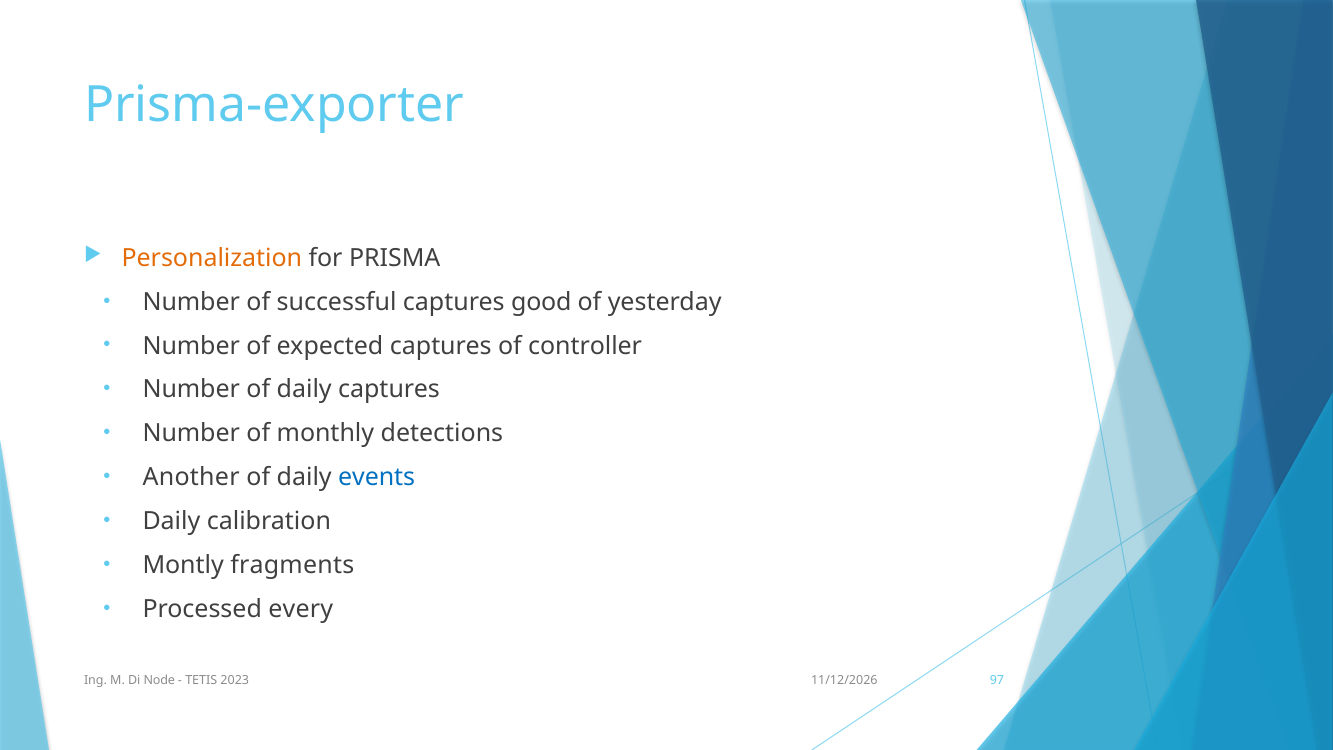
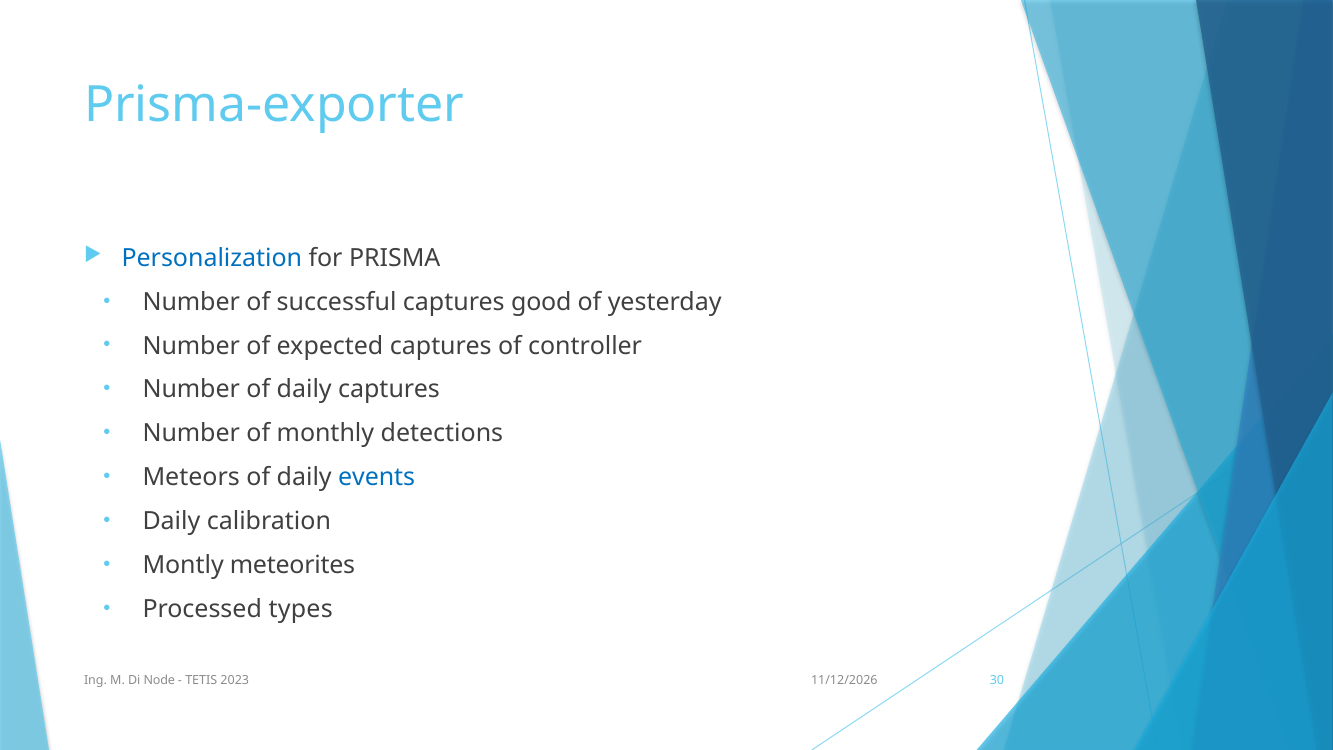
Personalization colour: orange -> blue
Another: Another -> Meteors
fragments: fragments -> meteorites
every: every -> types
97: 97 -> 30
